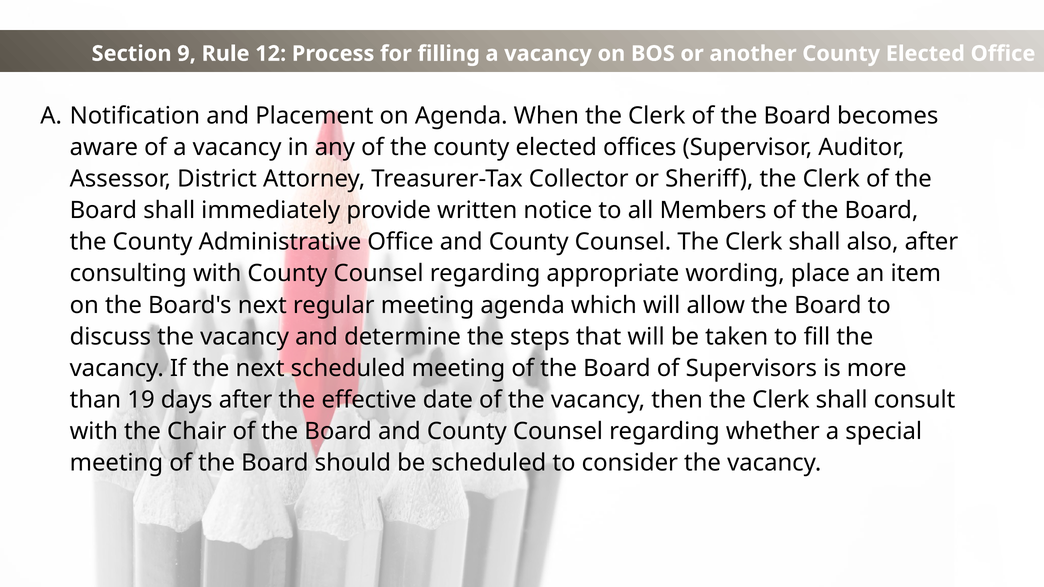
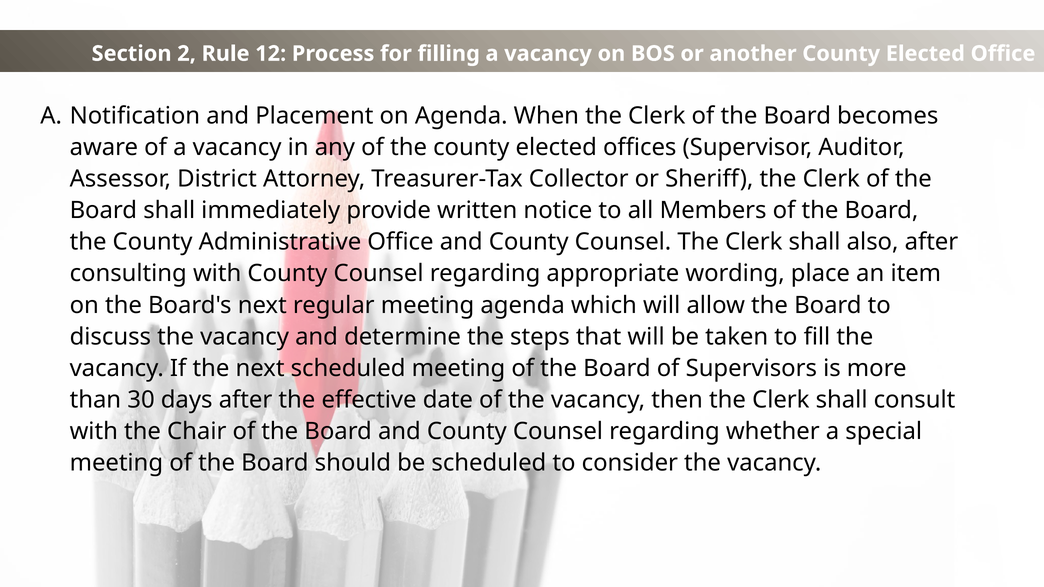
9: 9 -> 2
19: 19 -> 30
